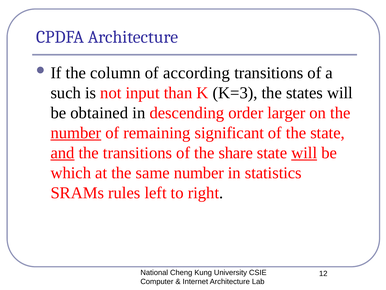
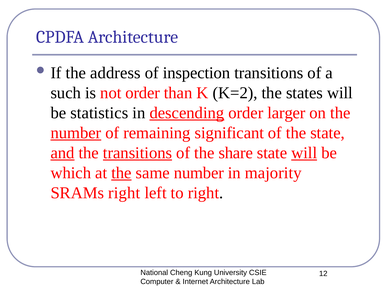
column: column -> address
according: according -> inspection
not input: input -> order
K=3: K=3 -> K=2
obtained: obtained -> statistics
descending underline: none -> present
transitions at (138, 153) underline: none -> present
the at (121, 172) underline: none -> present
statistics: statistics -> majority
SRAMs rules: rules -> right
